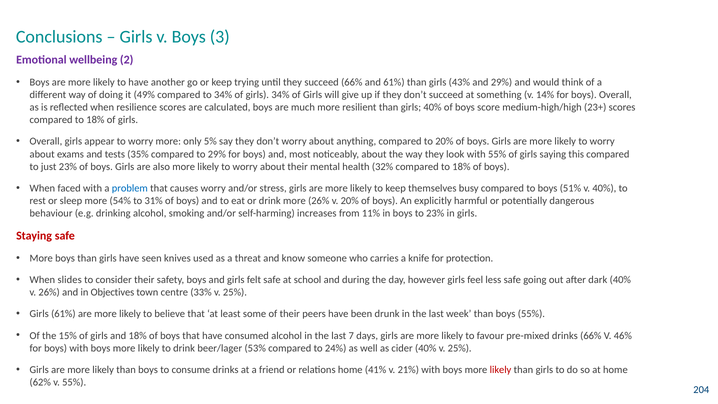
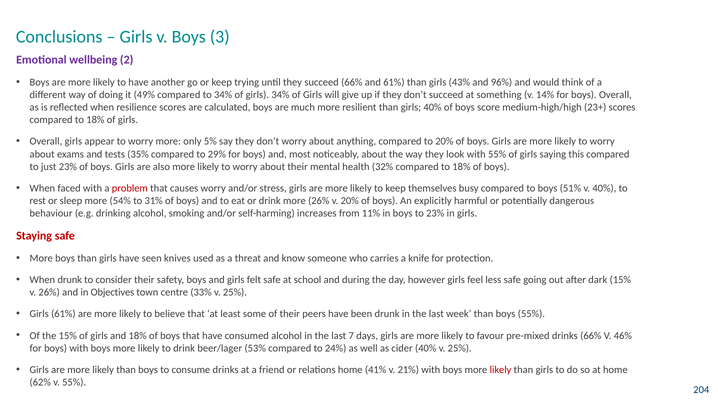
and 29%: 29% -> 96%
problem colour: blue -> red
When slides: slides -> drunk
dark 40%: 40% -> 15%
